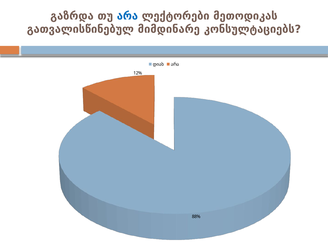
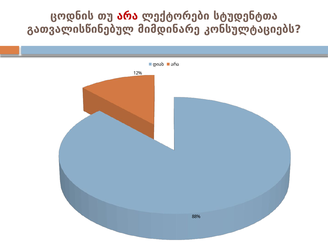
გაზრდა: გაზრდა -> ცოდნის
არა at (127, 16) colour: blue -> red
მეთოდიკას: მეთოდიკას -> სტუდენტთა
